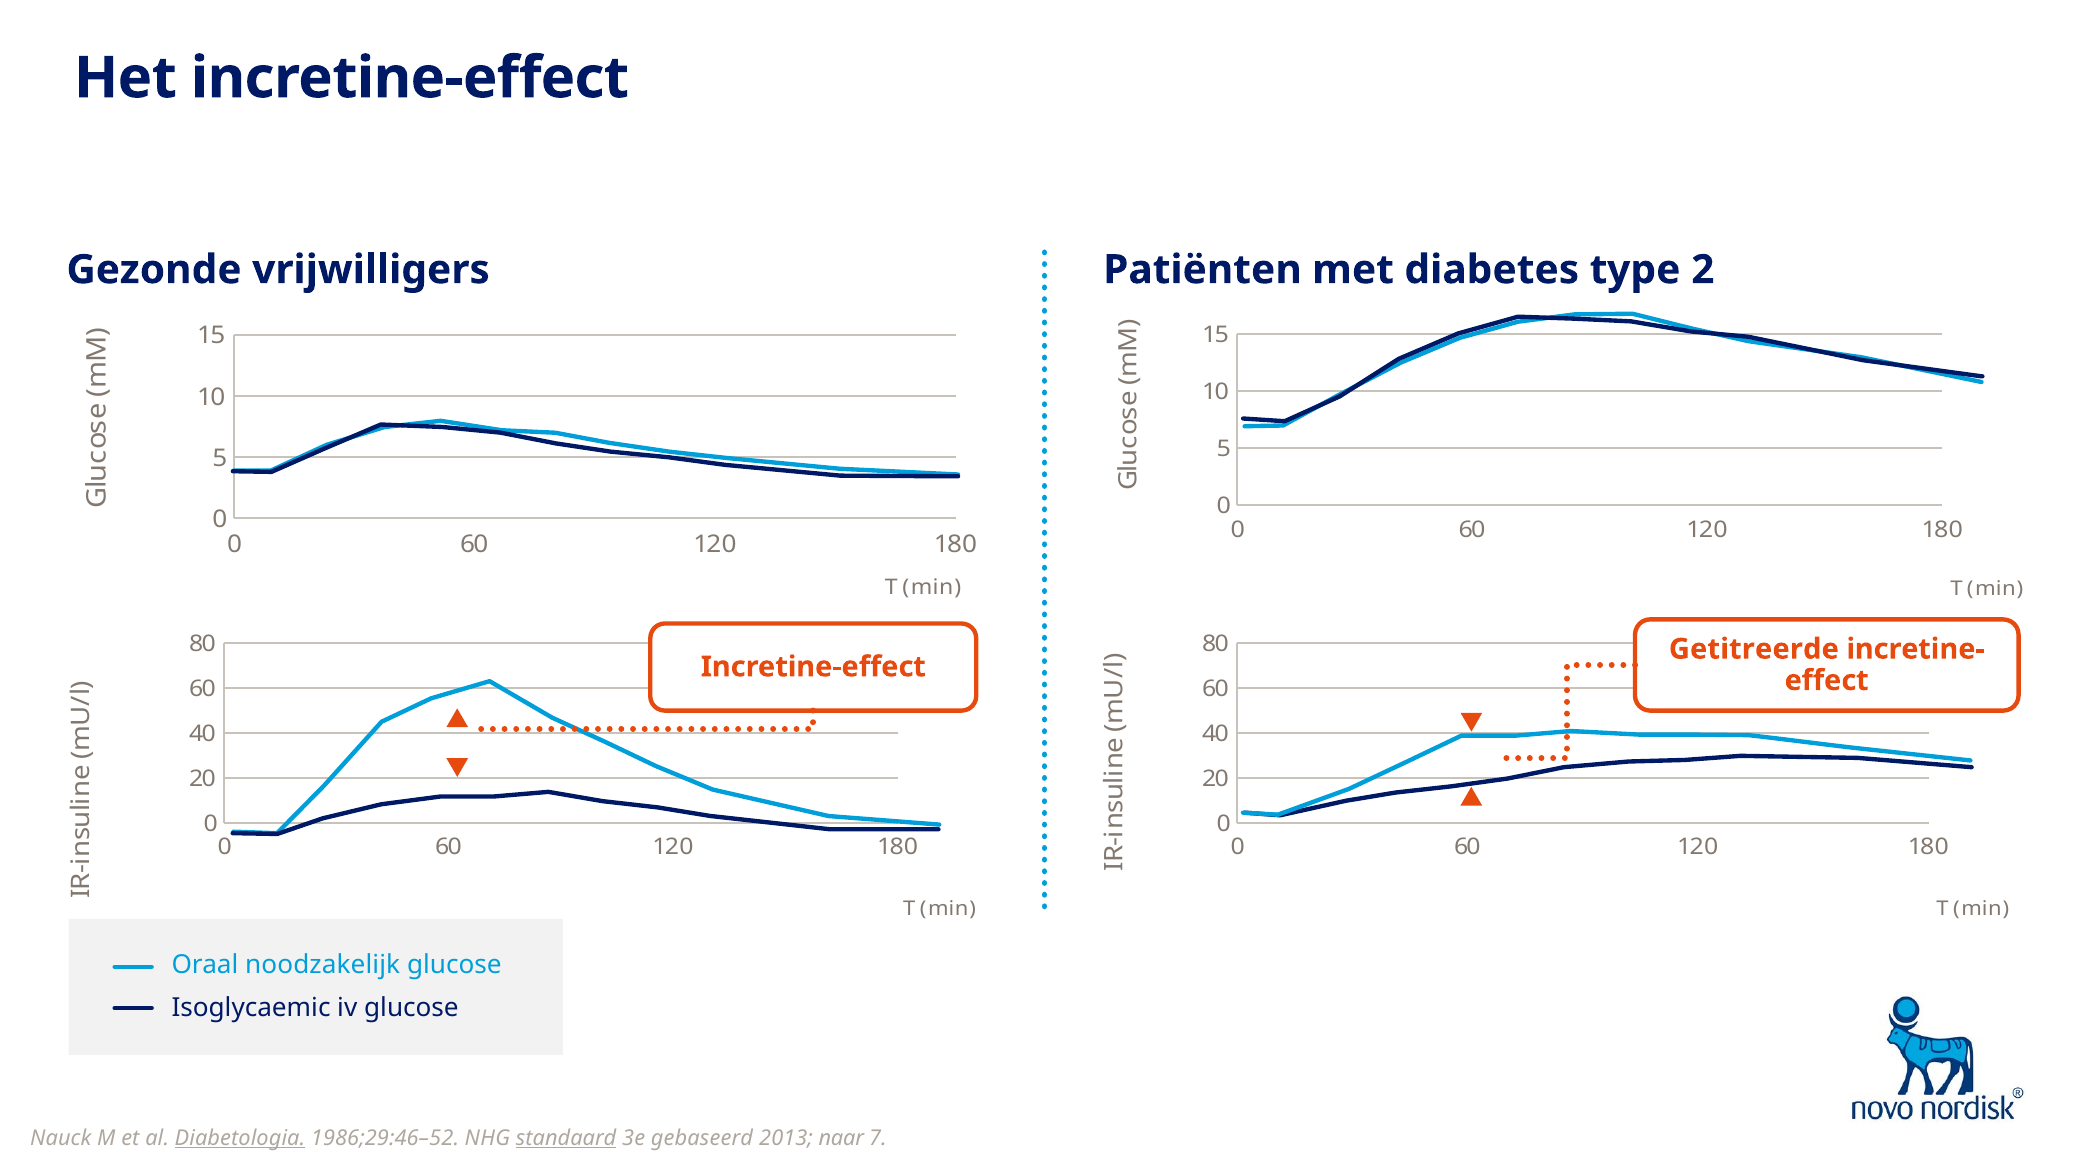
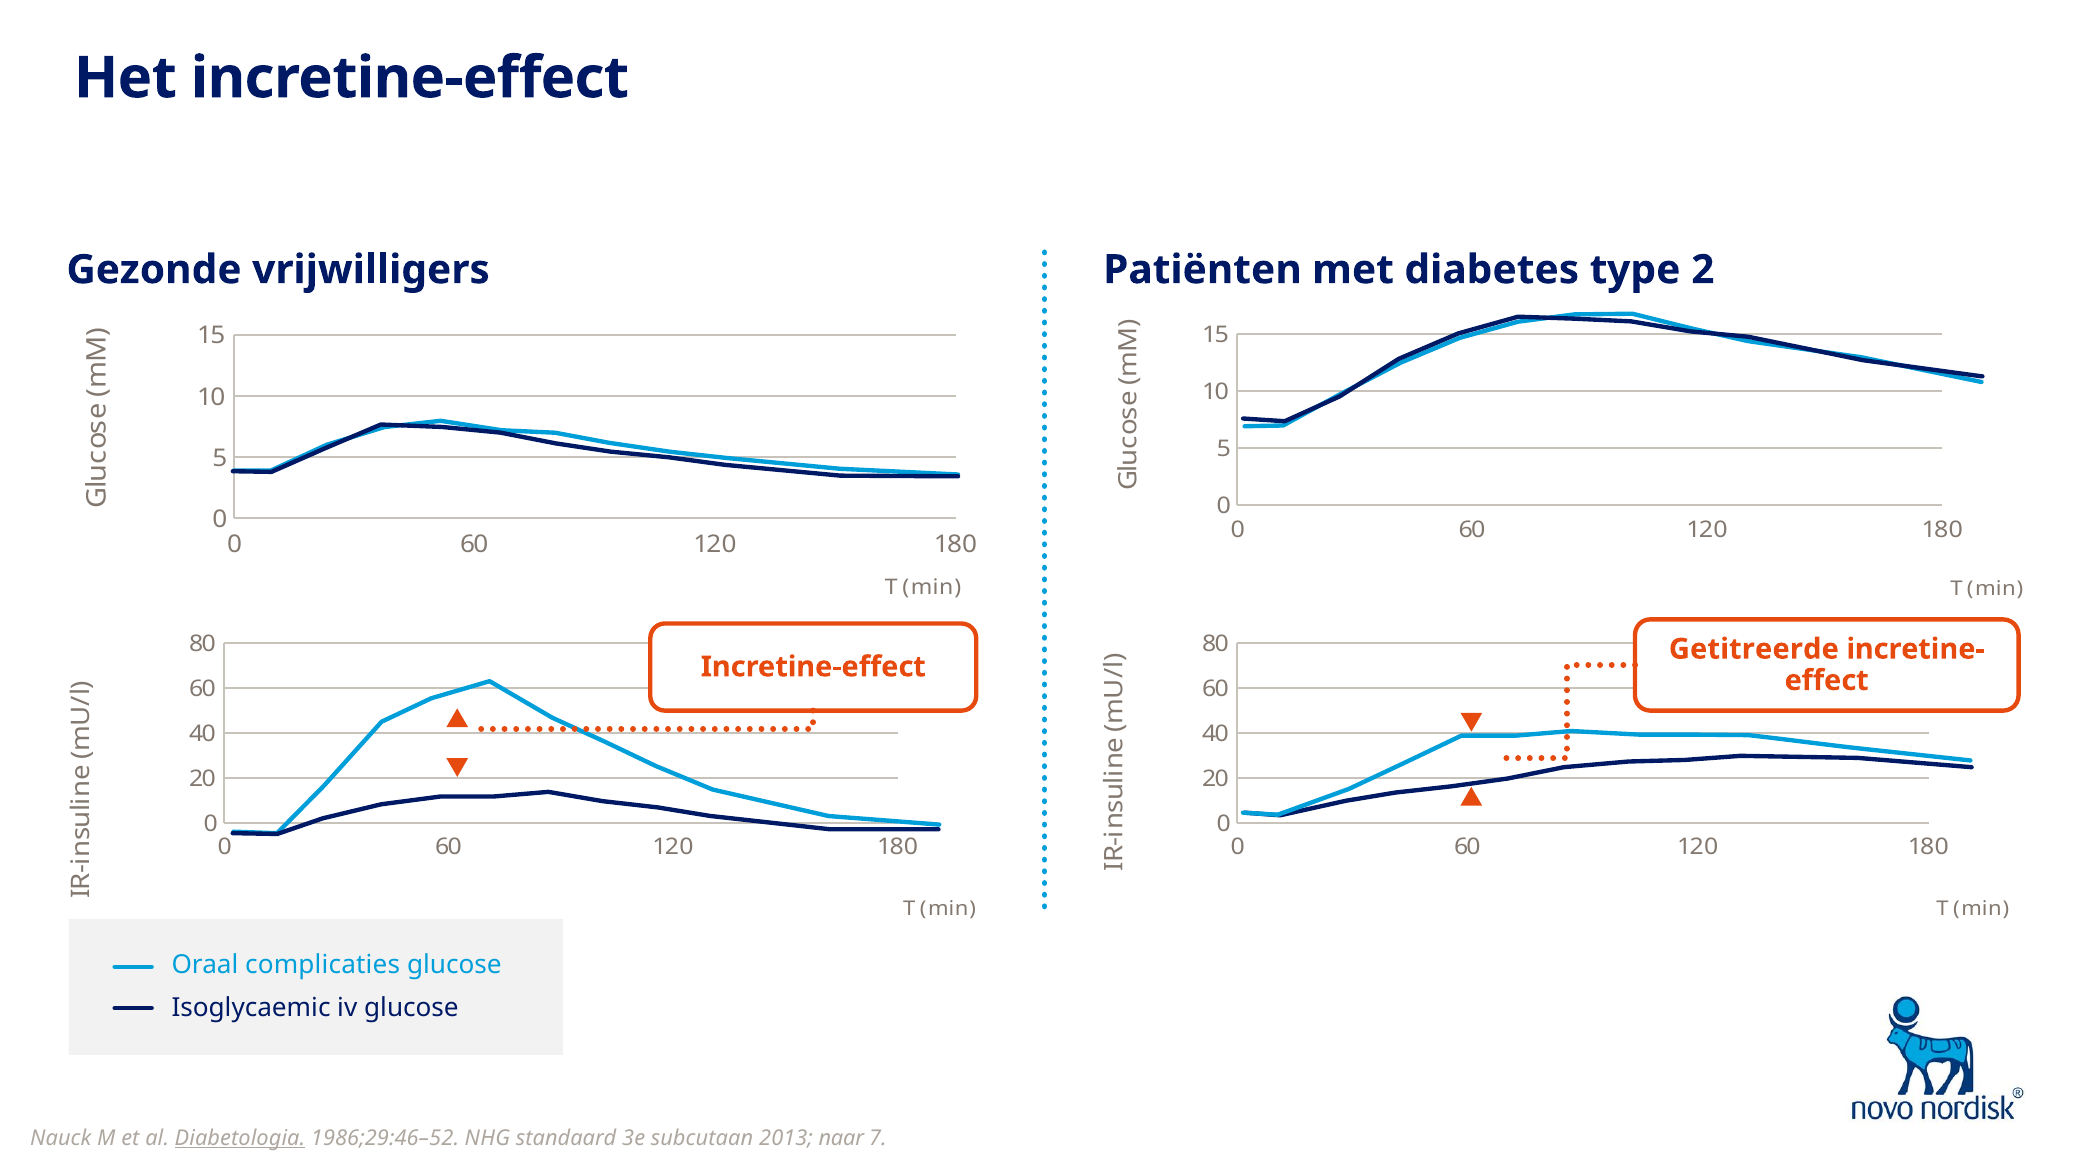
noodzakelijk: noodzakelijk -> complicaties
standaard underline: present -> none
gebaseerd: gebaseerd -> subcutaan
